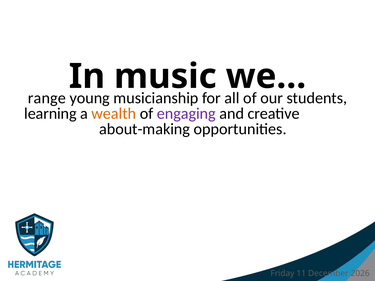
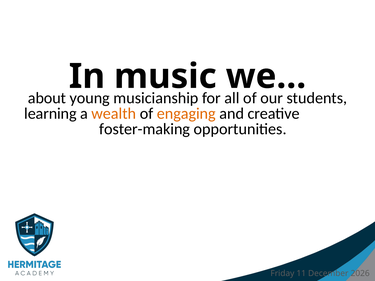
range: range -> about
engaging colour: purple -> orange
about-making: about-making -> foster-making
